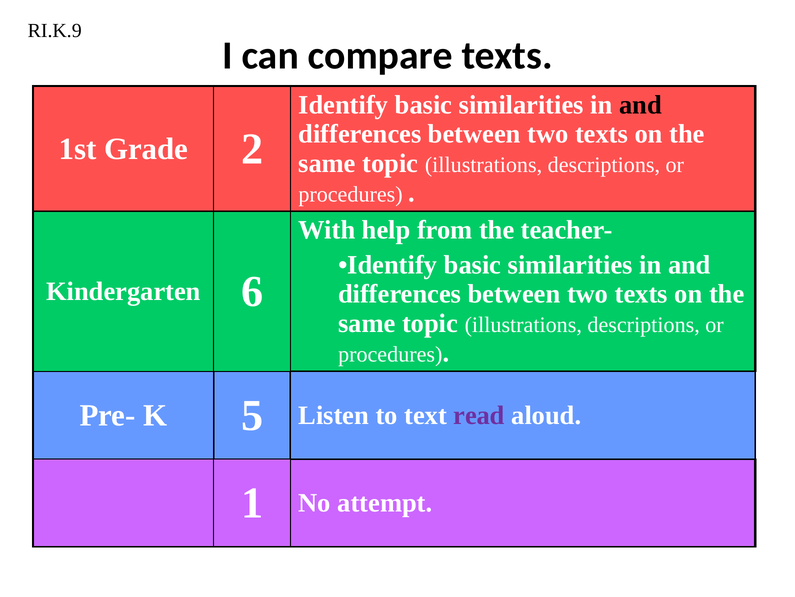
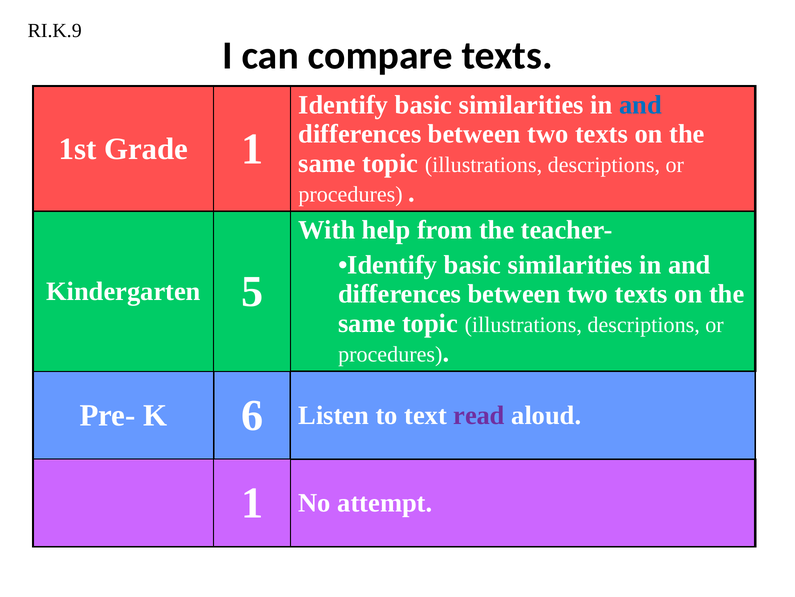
and at (640, 105) colour: black -> blue
Grade 2: 2 -> 1
6: 6 -> 5
5: 5 -> 6
